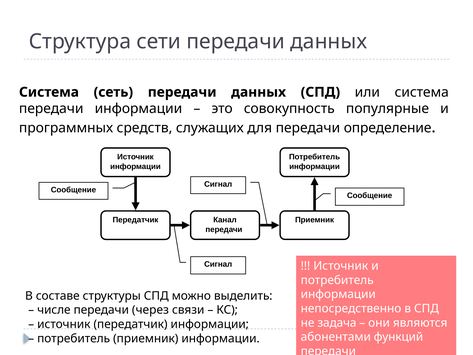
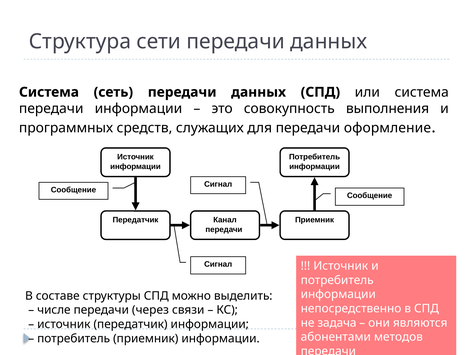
популярные: популярные -> выполнения
определение: определение -> оформление
функций: функций -> методов
